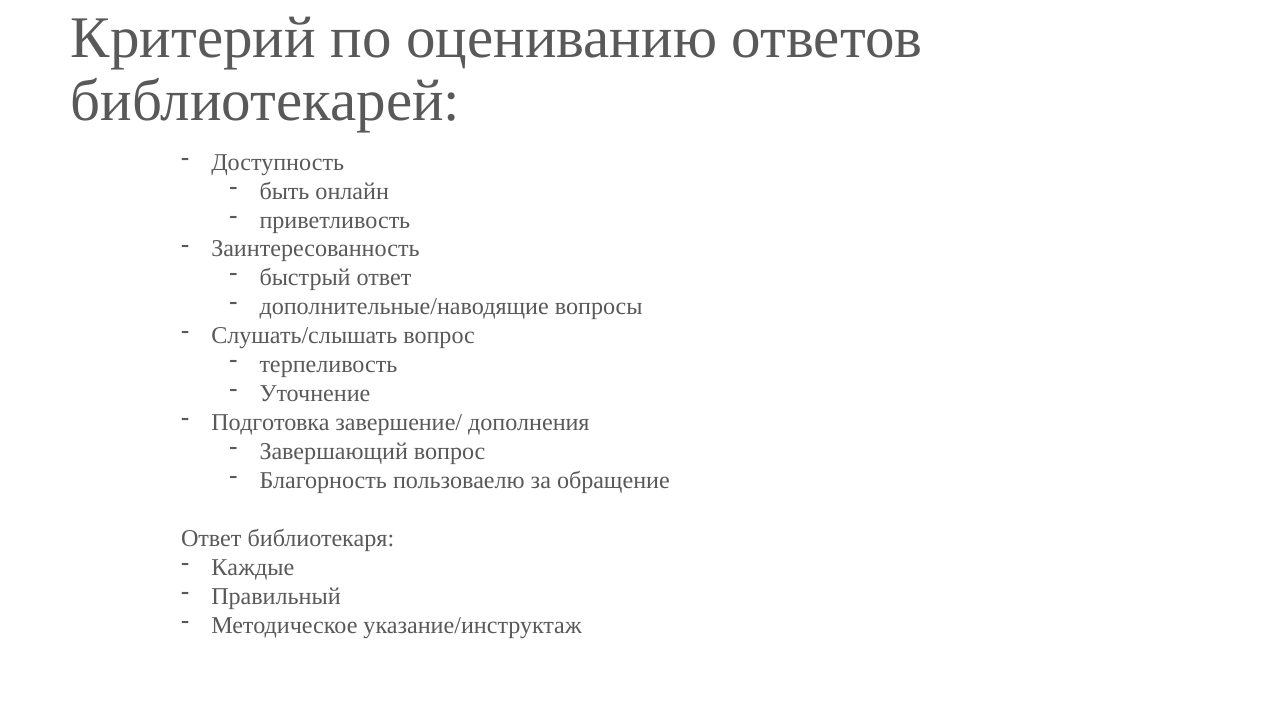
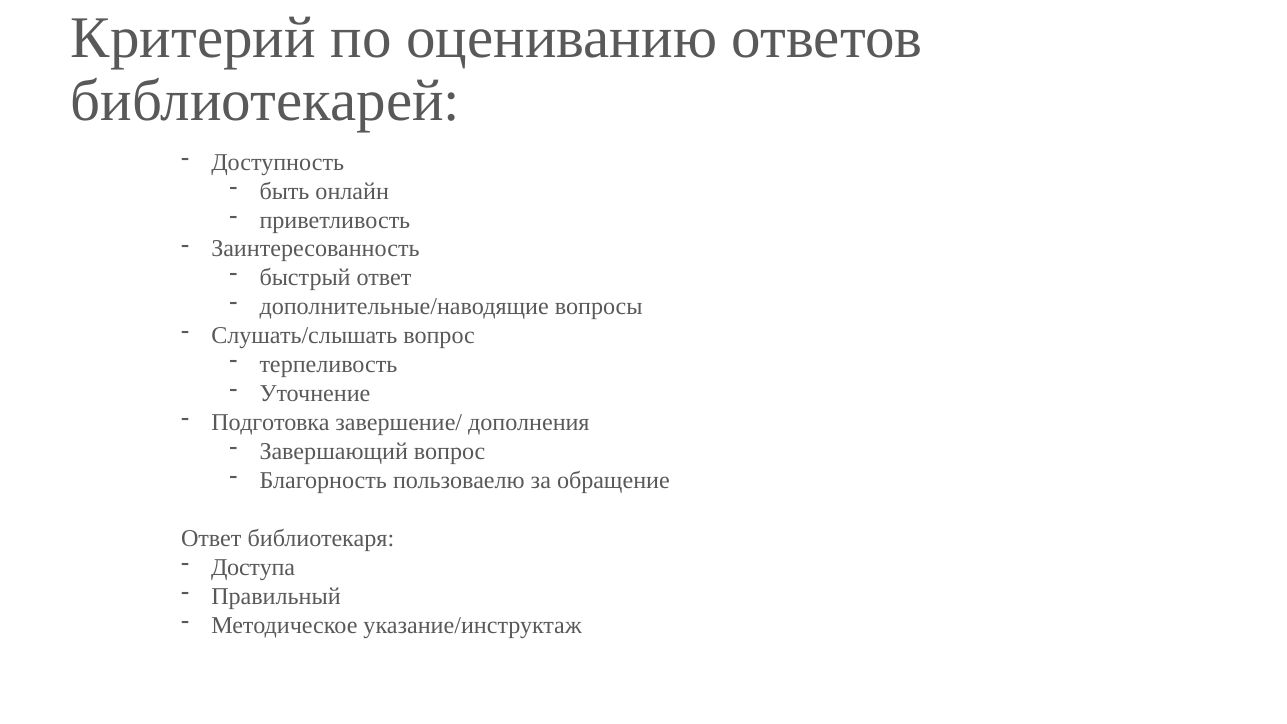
Каждые: Каждые -> Доступа
